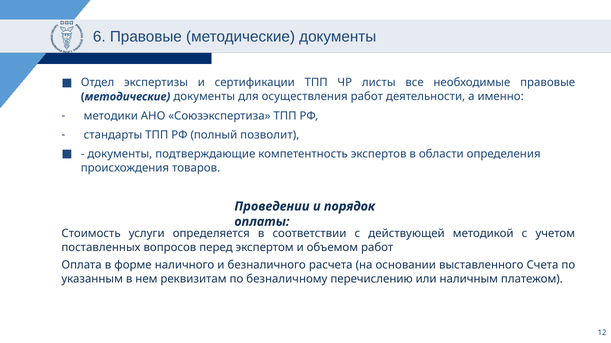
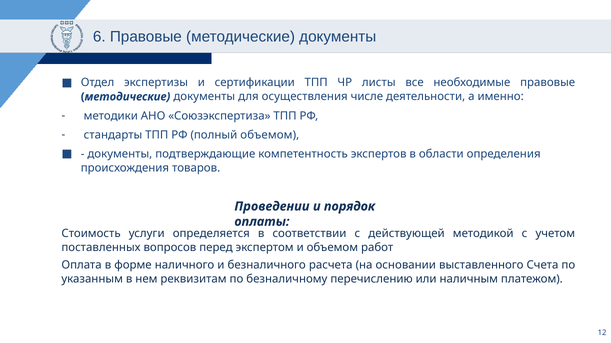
осуществления работ: работ -> числе
полный позволит: позволит -> объемом
